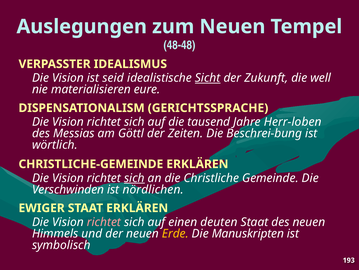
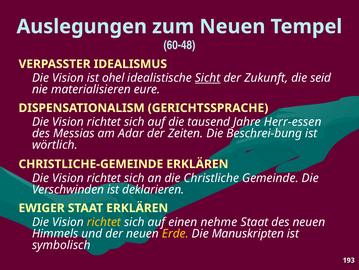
48-48: 48-48 -> 60-48
seid: seid -> ohel
well: well -> seid
Herr-loben: Herr-loben -> Herr-essen
Göttl: Göttl -> Adar
sich at (134, 178) underline: present -> none
nördlichen: nördlichen -> deklarieren
richtet at (104, 221) colour: pink -> yellow
deuten: deuten -> nehme
